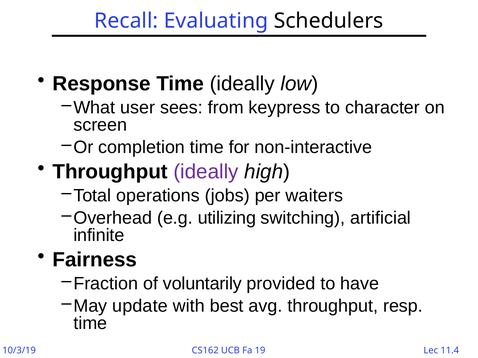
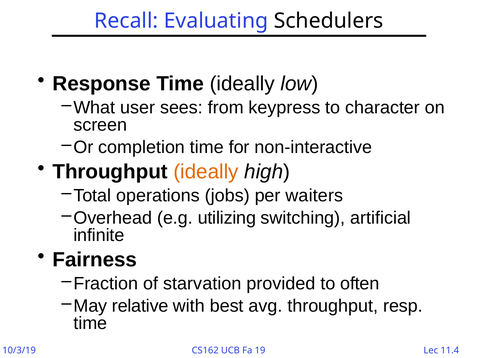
ideally at (206, 172) colour: purple -> orange
voluntarily: voluntarily -> starvation
have: have -> often
update: update -> relative
